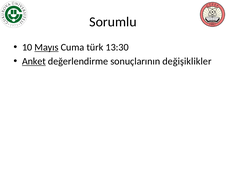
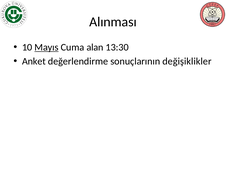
Sorumlu: Sorumlu -> Alınması
türk: türk -> alan
Anket underline: present -> none
